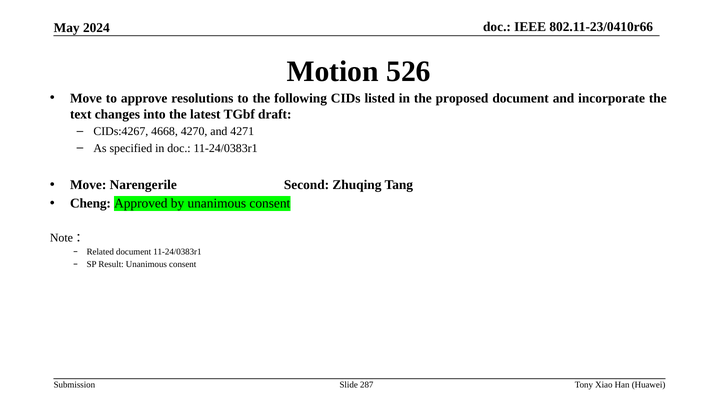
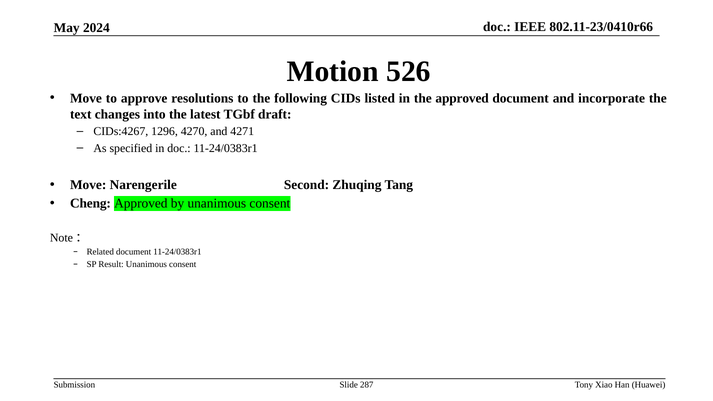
the proposed: proposed -> approved
4668: 4668 -> 1296
